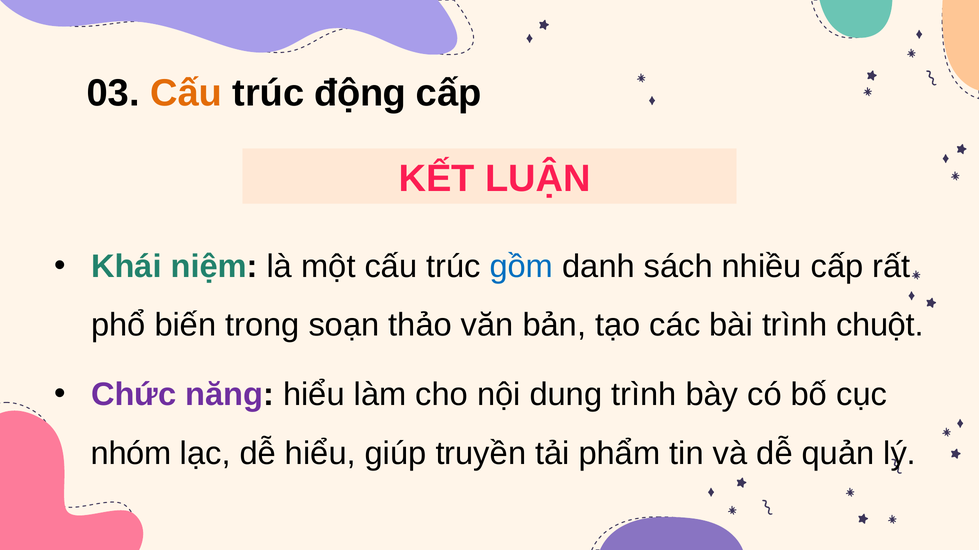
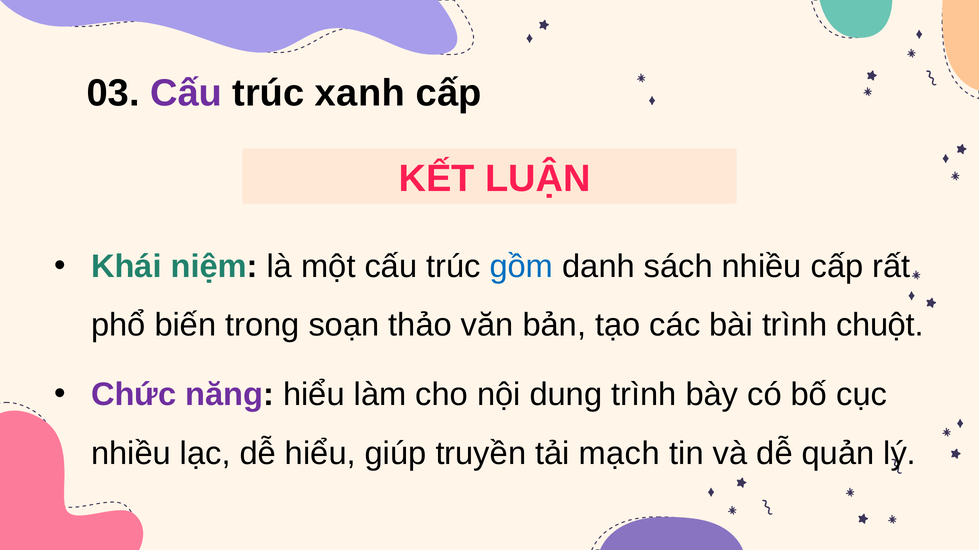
Cấu at (186, 93) colour: orange -> purple
động: động -> xanh
nhóm at (131, 454): nhóm -> nhiều
phẩm: phẩm -> mạch
